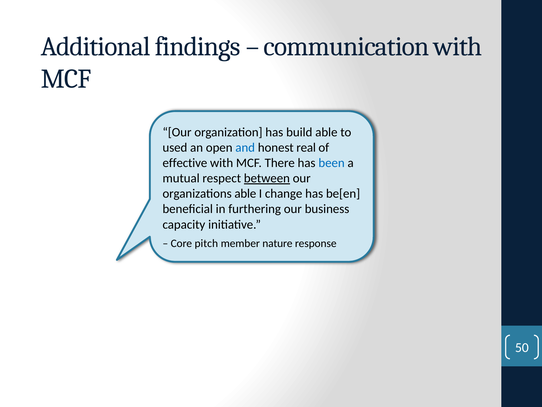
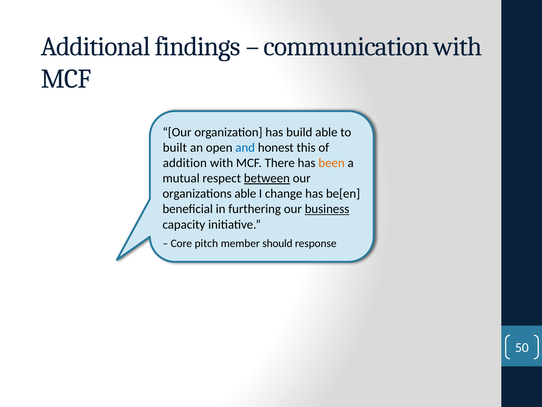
used: used -> built
real: real -> this
effective: effective -> addition
been colour: blue -> orange
business underline: none -> present
nature: nature -> should
